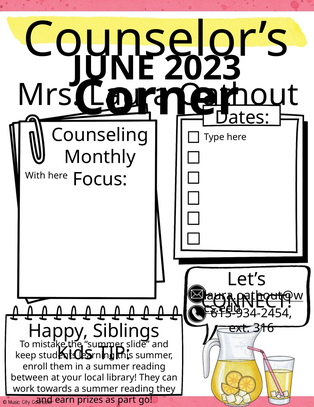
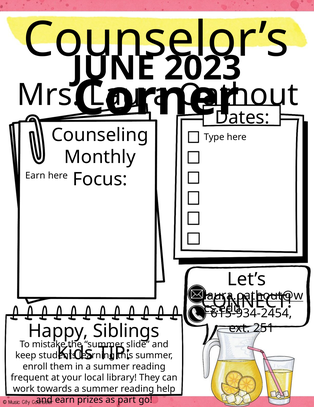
With at (35, 175): With -> Earn
316: 316 -> 251
between: between -> frequent
reading they: they -> help
